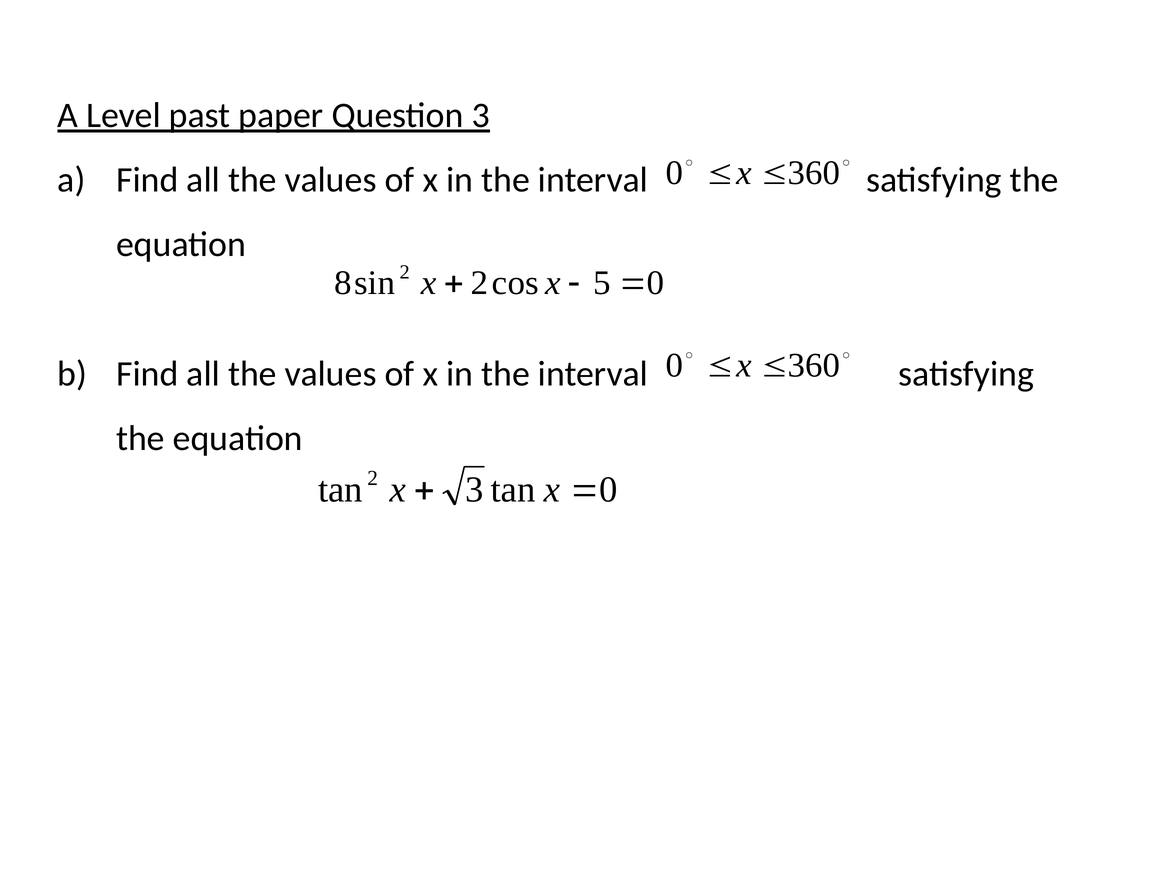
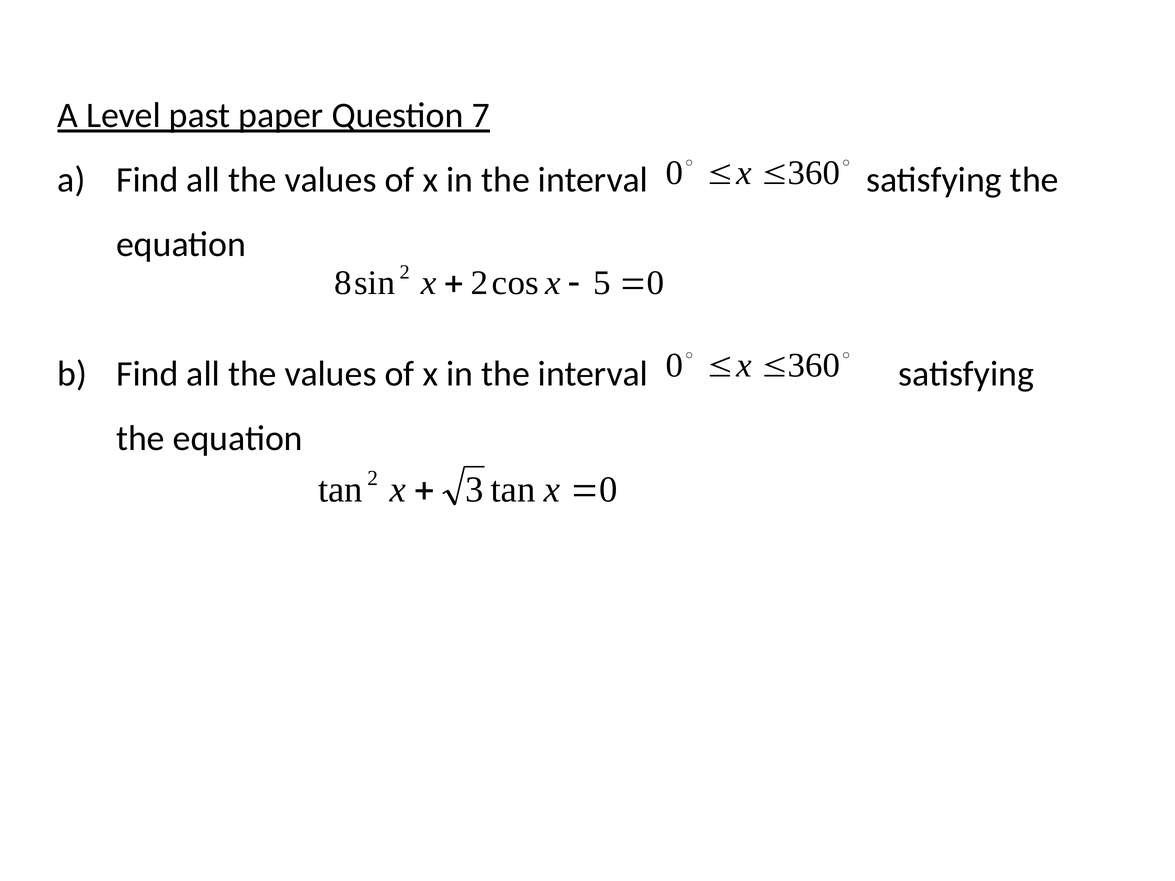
Question 3: 3 -> 7
